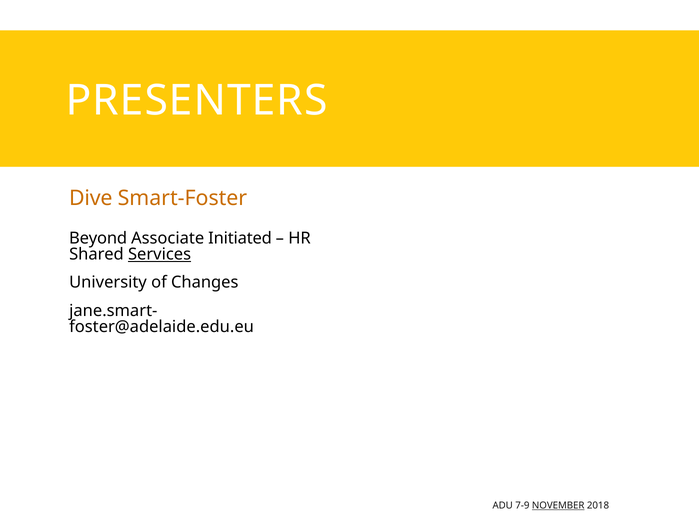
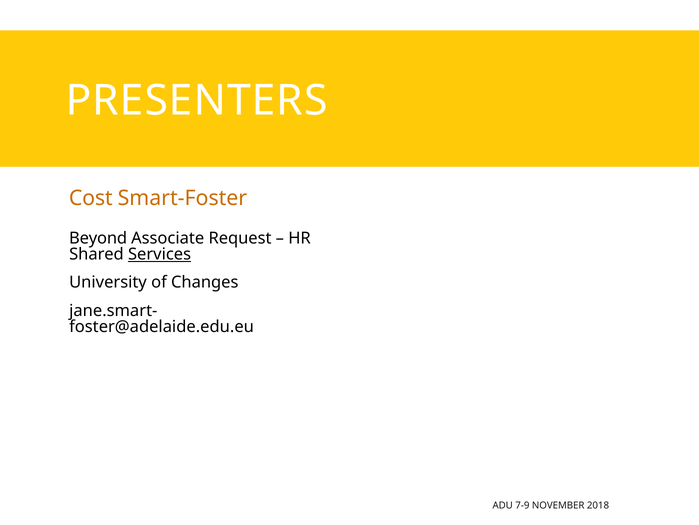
Dive: Dive -> Cost
Initiated: Initiated -> Request
NOVEMBER underline: present -> none
